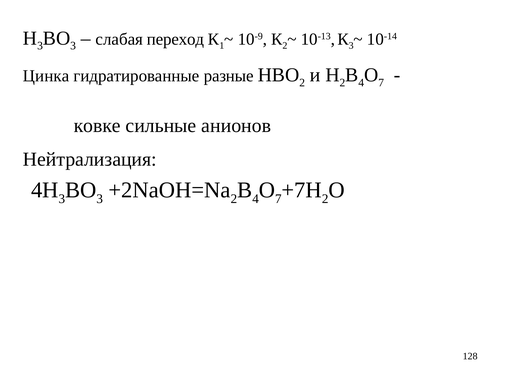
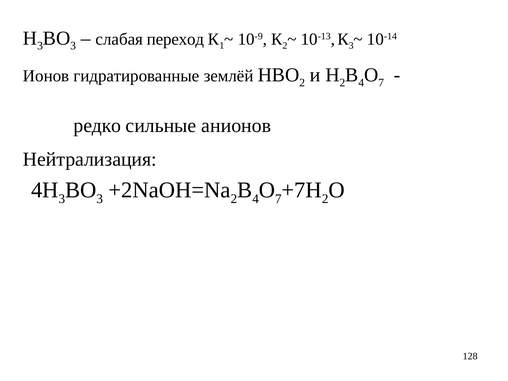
Цинка: Цинка -> Ионов
разные: разные -> землёй
ковке: ковке -> редко
